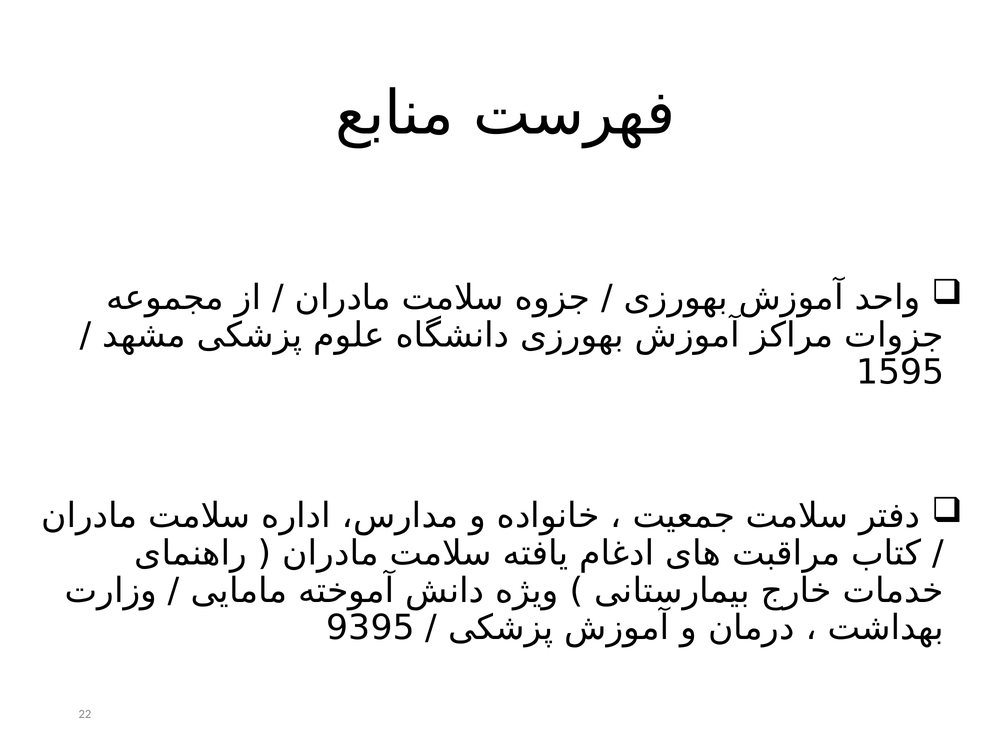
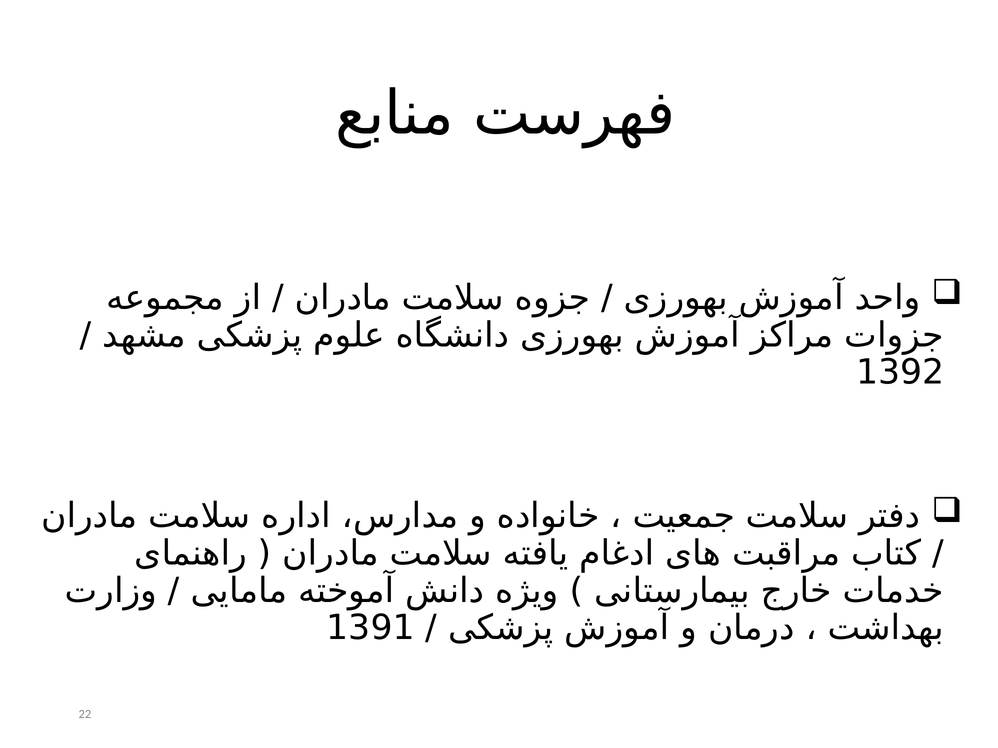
1595: 1595 -> 1392
9395: 9395 -> 1391
